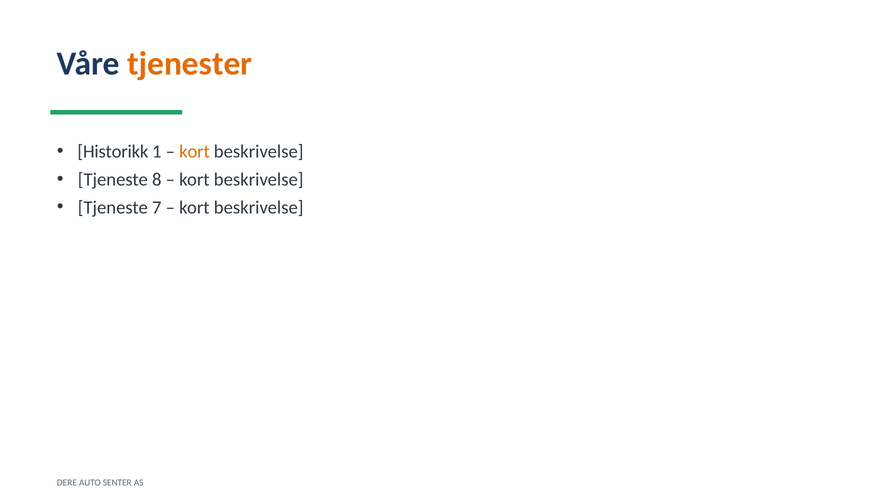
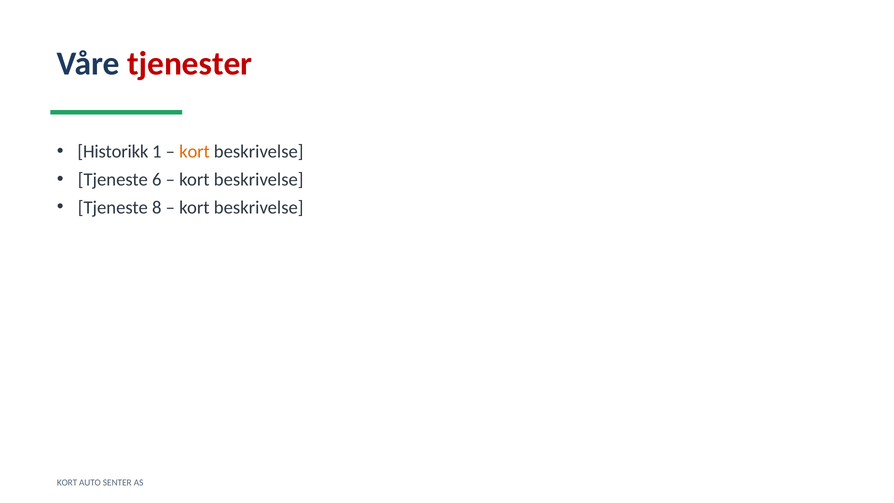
tjenester colour: orange -> red
8: 8 -> 6
7: 7 -> 8
DERE at (67, 483): DERE -> KORT
